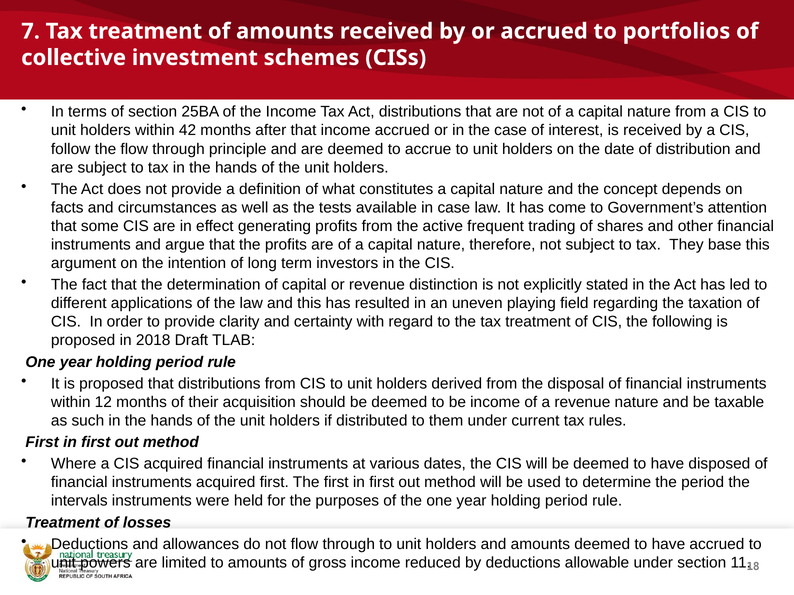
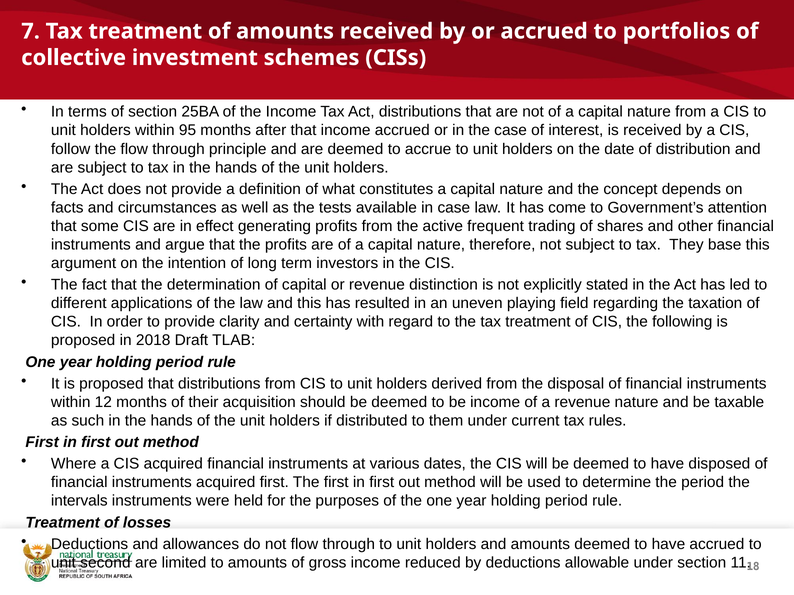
42: 42 -> 95
powers: powers -> second
